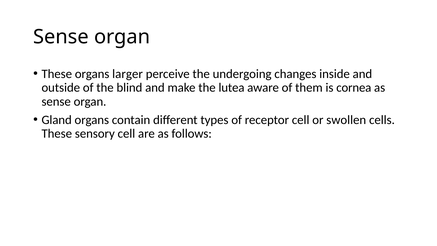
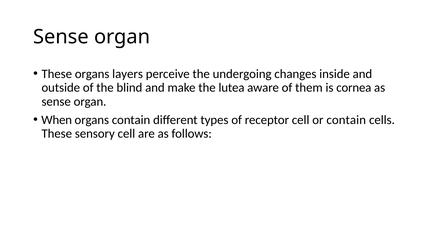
larger: larger -> layers
Gland: Gland -> When
or swollen: swollen -> contain
